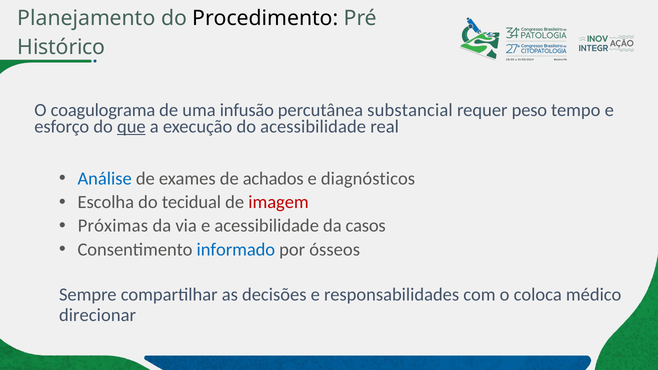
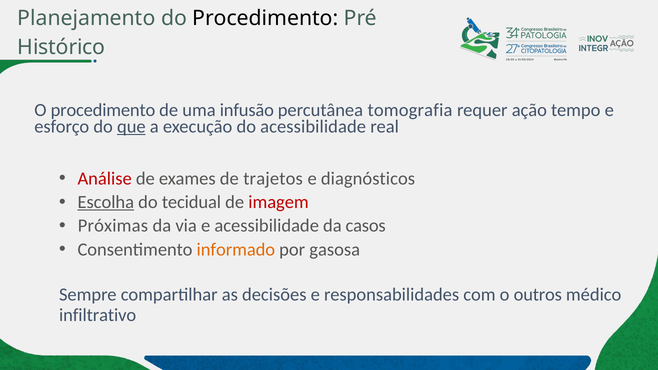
O coagulograma: coagulograma -> procedimento
substancial: substancial -> tomografia
peso: peso -> ação
Análise colour: blue -> red
achados: achados -> trajetos
Escolha underline: none -> present
informado colour: blue -> orange
ósseos: ósseos -> gasosa
coloca: coloca -> outros
direcionar: direcionar -> infiltrativo
